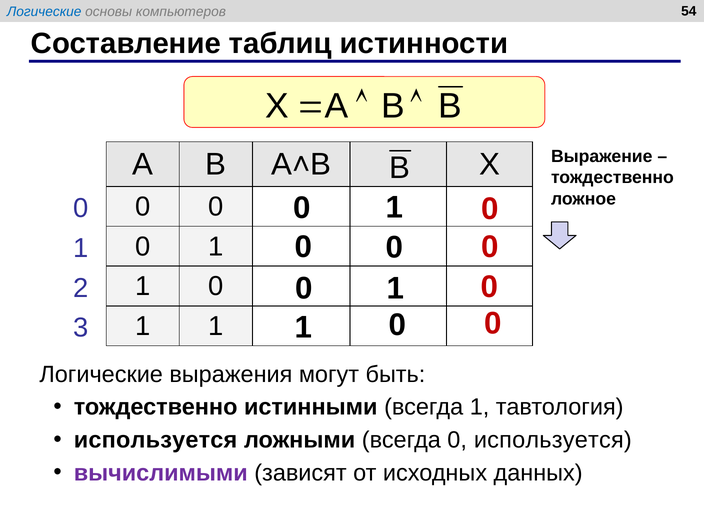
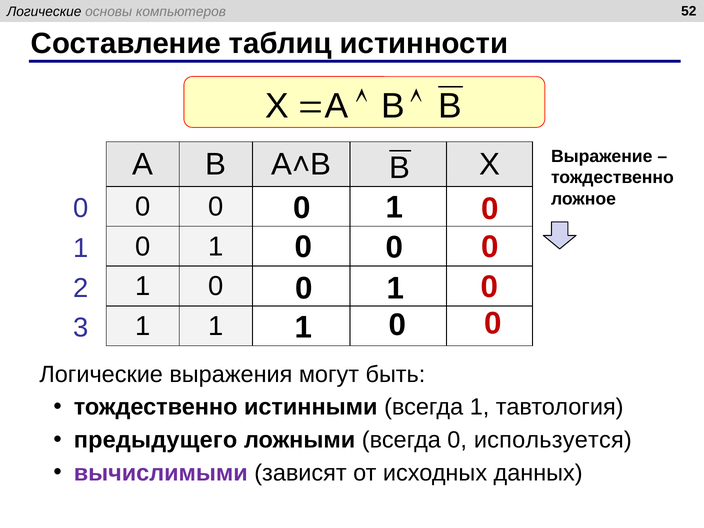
Логические at (44, 12) colour: blue -> black
54: 54 -> 52
используется at (156, 440): используется -> предыдущего
